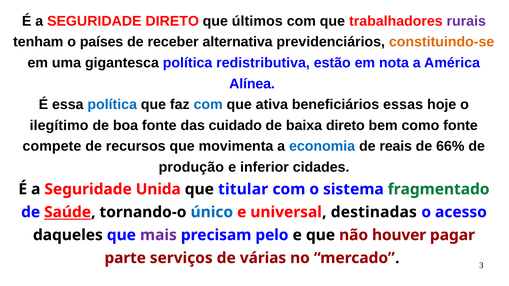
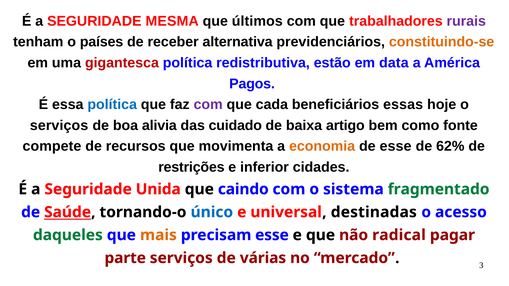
SEGURIDADE DIRETO: DIRETO -> MESMA
gigantesca colour: black -> red
nota: nota -> data
Alínea: Alínea -> Pagos
com at (208, 105) colour: blue -> purple
ativa: ativa -> cada
ilegítimo at (59, 125): ilegítimo -> serviços
boa fonte: fonte -> alivia
baixa direto: direto -> artigo
economia colour: blue -> orange
de reais: reais -> esse
66%: 66% -> 62%
produção: produção -> restrições
titular: titular -> caindo
daqueles colour: black -> green
mais colour: purple -> orange
precisam pelo: pelo -> esse
houver: houver -> radical
